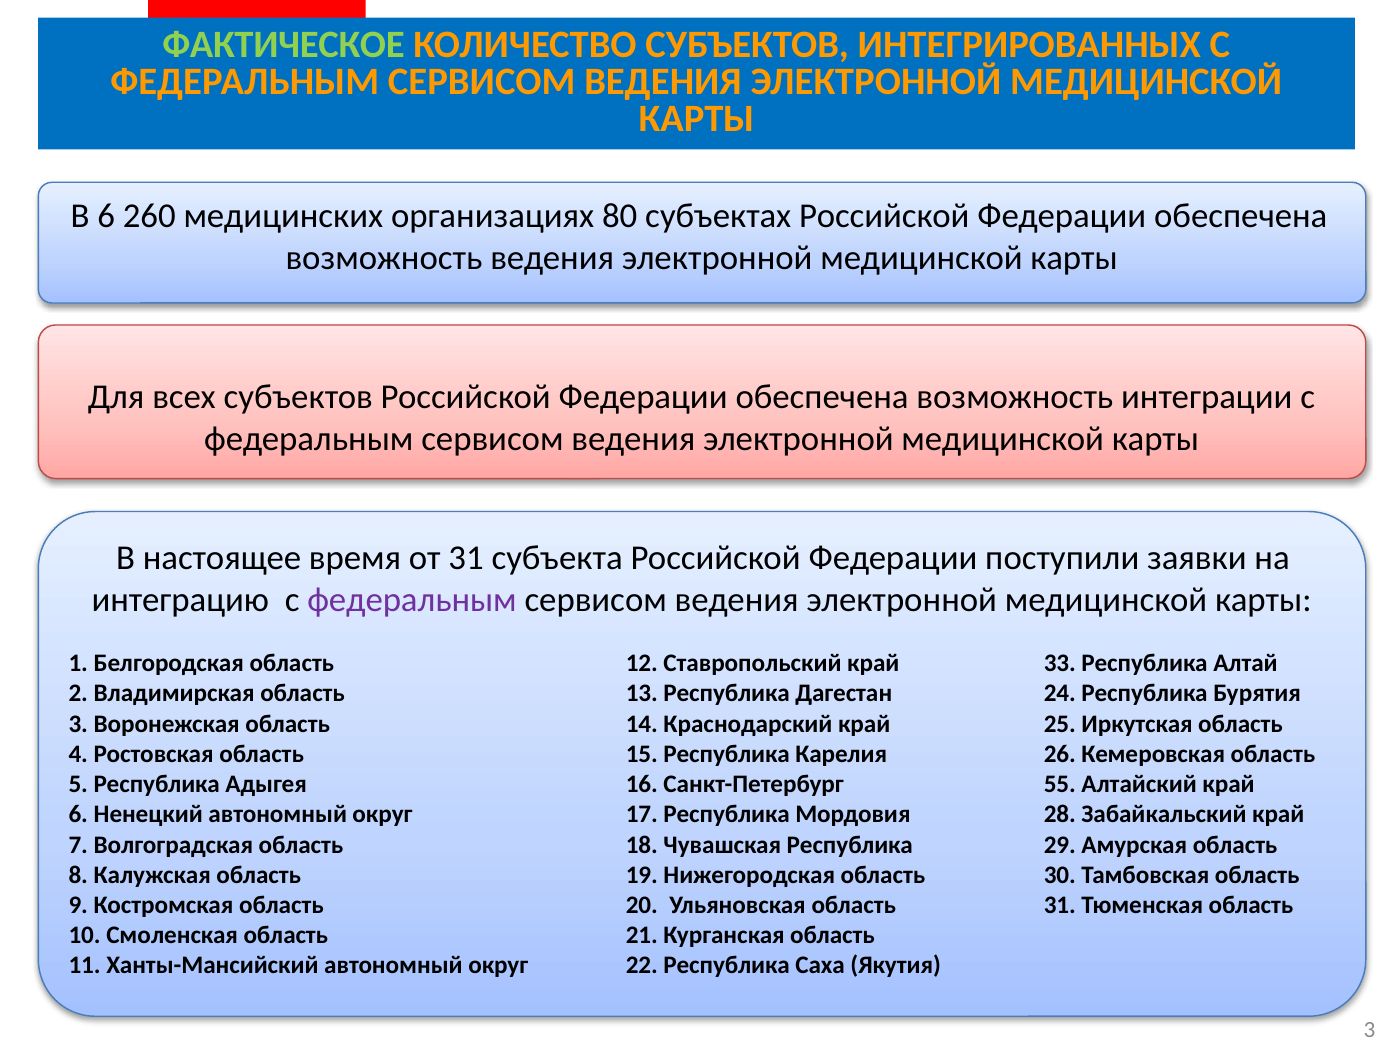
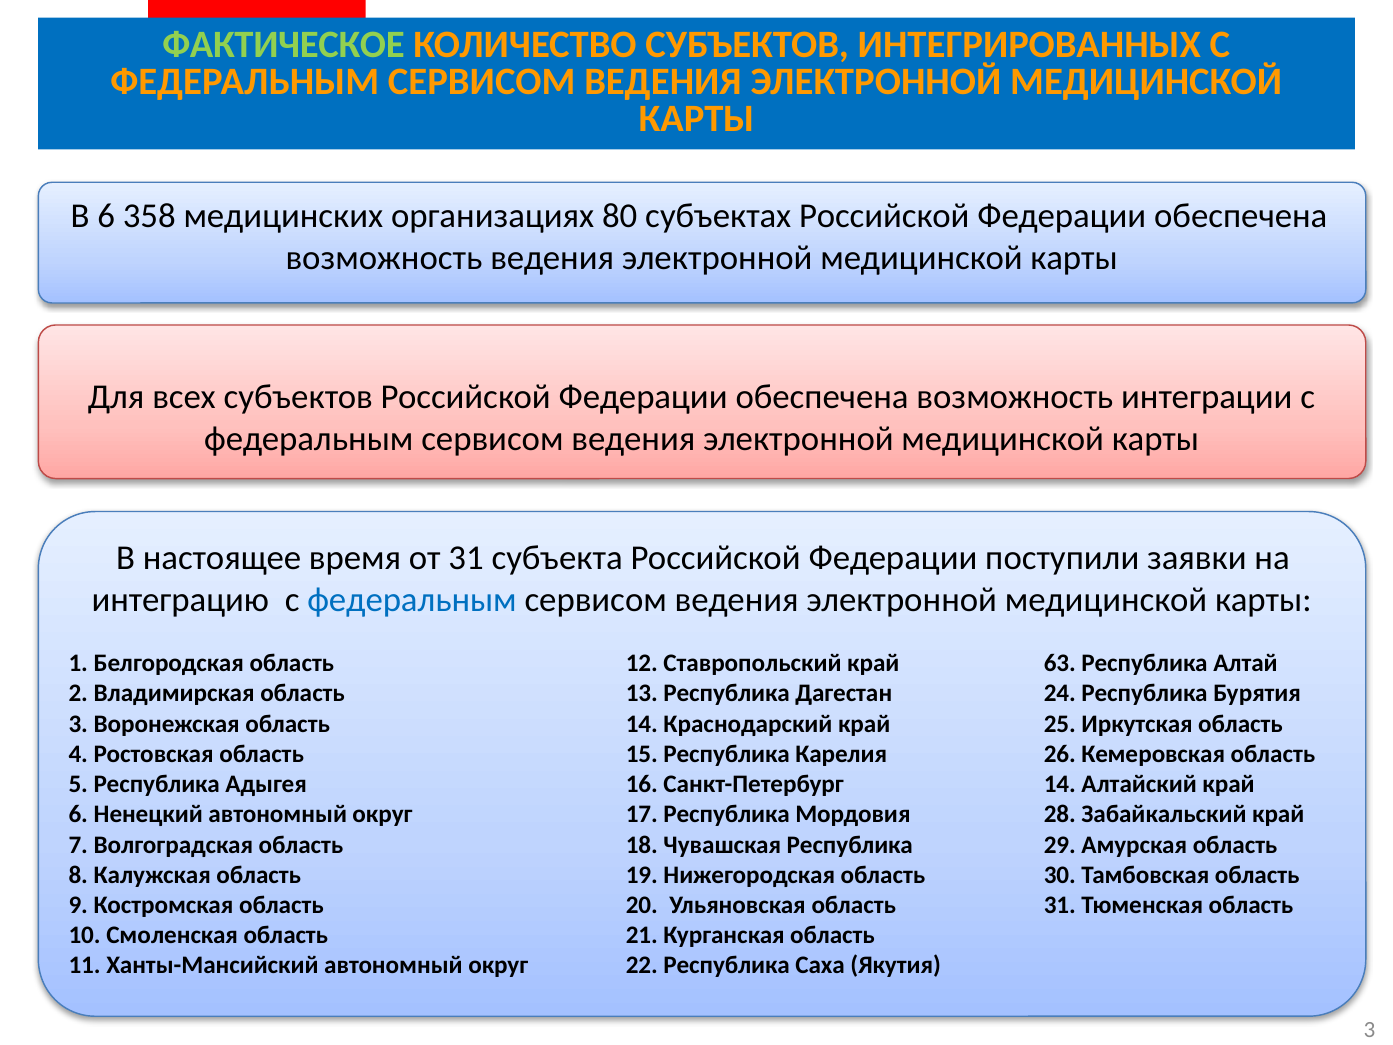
260: 260 -> 358
федеральным at (412, 600) colour: purple -> blue
33: 33 -> 63
Санкт-Петербург 55: 55 -> 14
